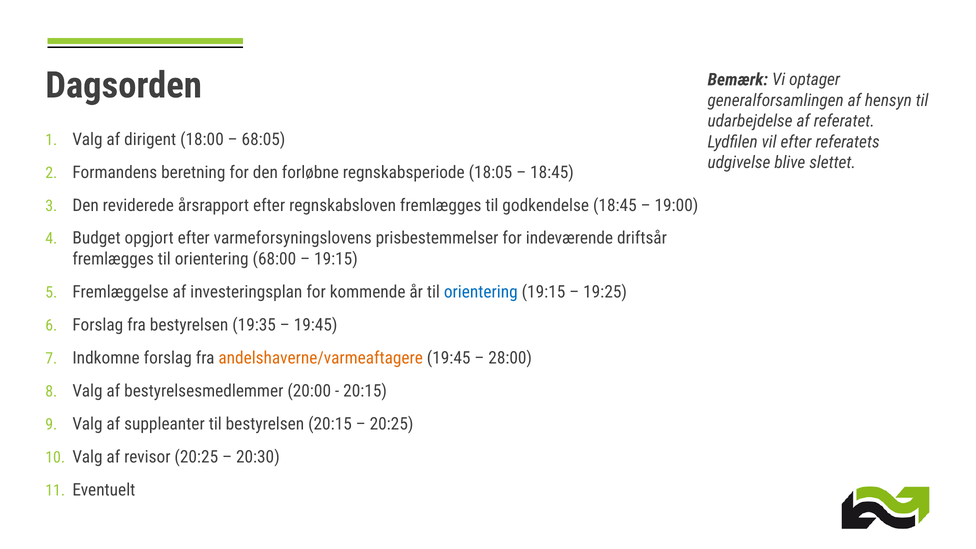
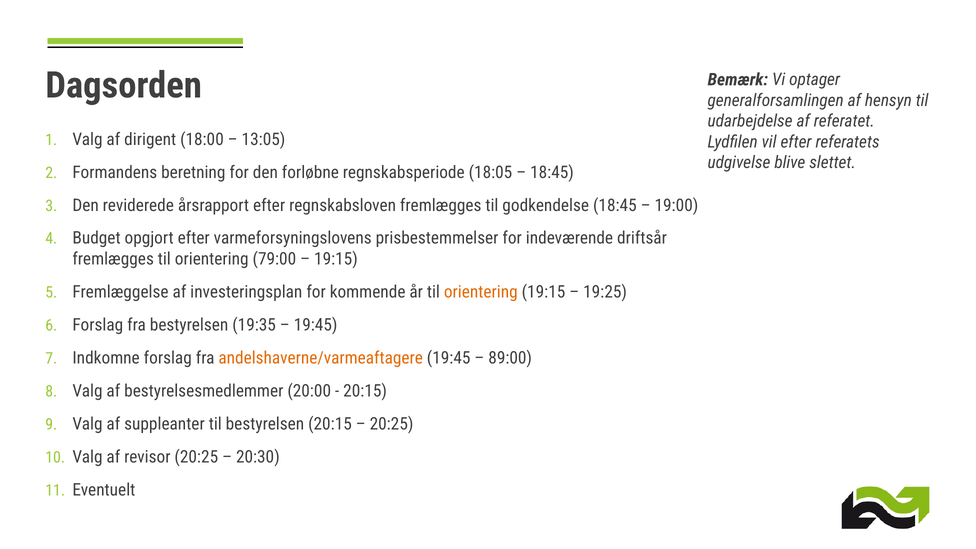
68:05: 68:05 -> 13:05
68:00: 68:00 -> 79:00
orientering at (481, 292) colour: blue -> orange
28:00: 28:00 -> 89:00
